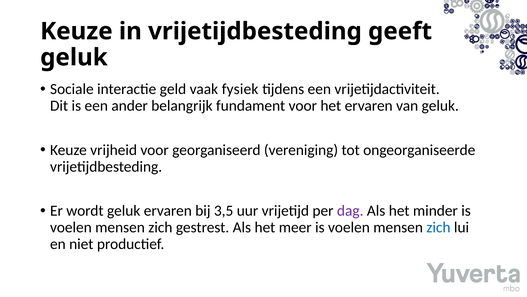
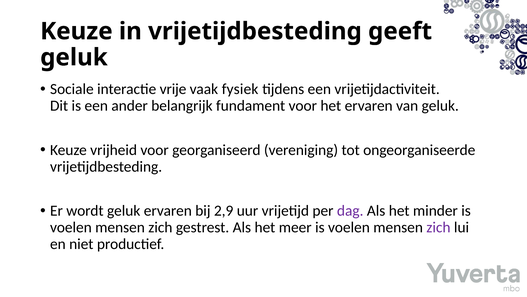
geld: geld -> vrije
3,5: 3,5 -> 2,9
zich at (438, 227) colour: blue -> purple
